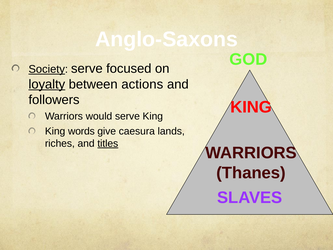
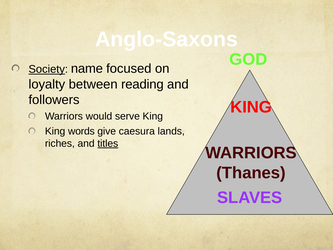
Society serve: serve -> name
loyalty underline: present -> none
actions: actions -> reading
